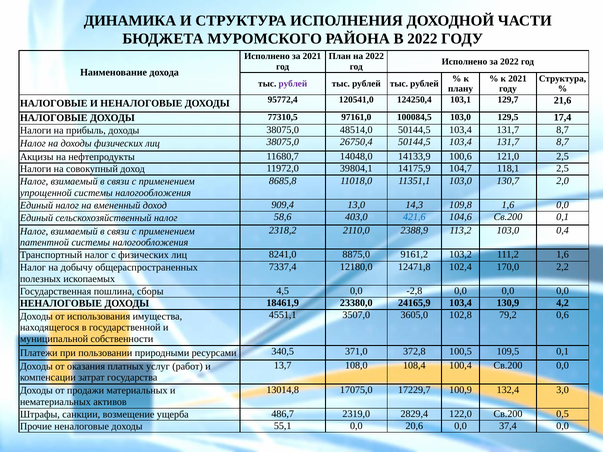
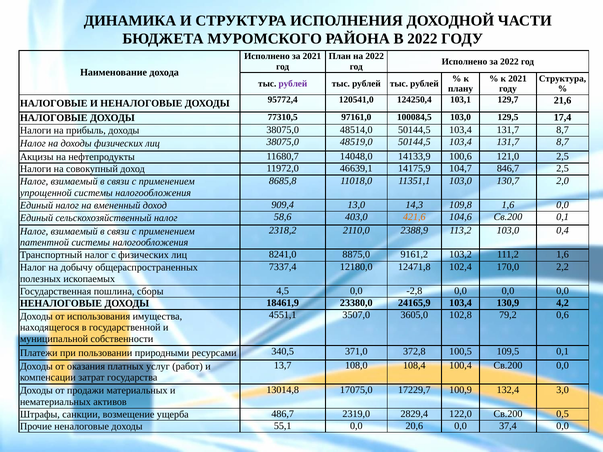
26750,4: 26750,4 -> 48519,0
39804,1: 39804,1 -> 46639,1
118,1: 118,1 -> 846,7
421,6 colour: blue -> orange
